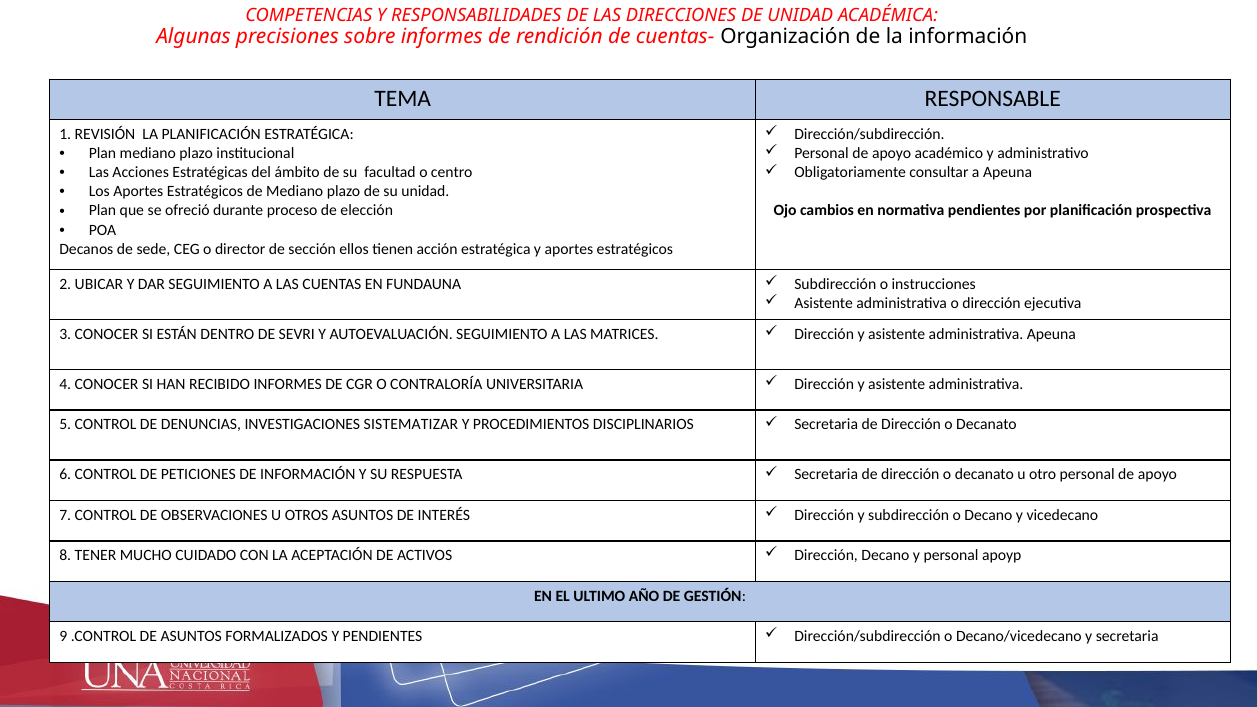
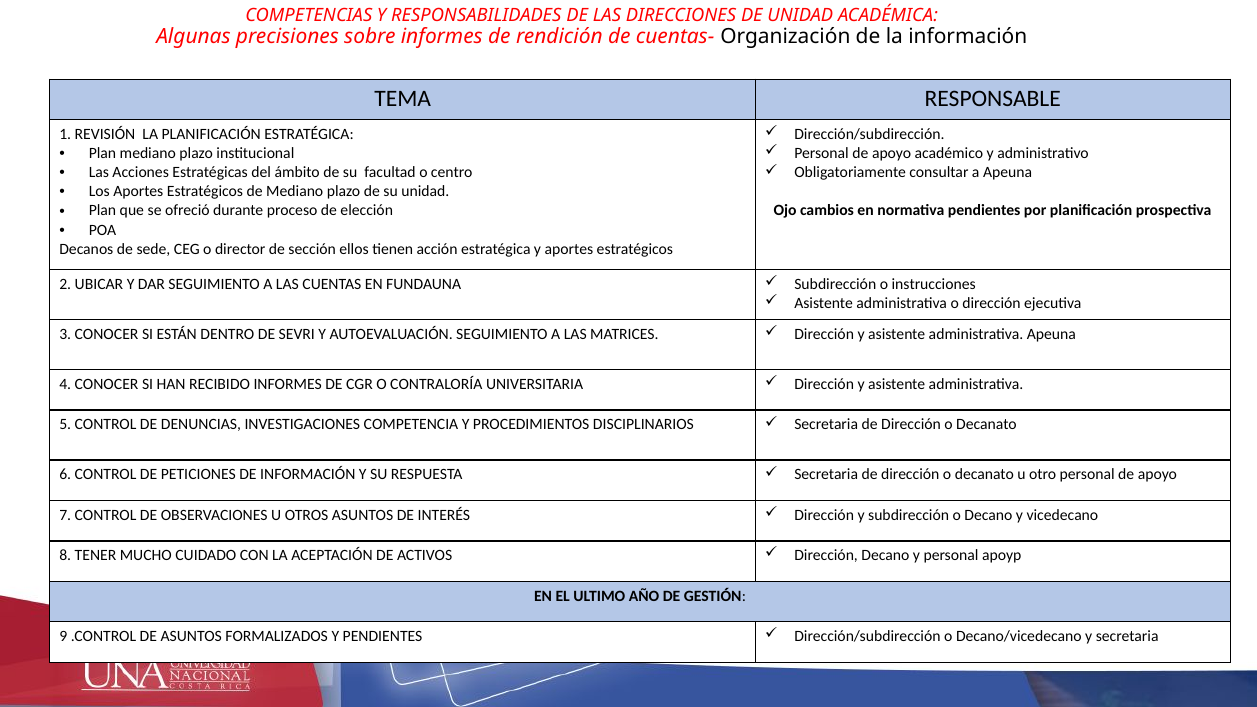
SISTEMATIZAR: SISTEMATIZAR -> COMPETENCIA
